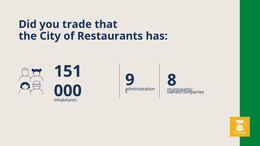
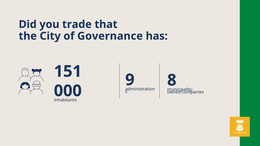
Restaurants: Restaurants -> Governance
